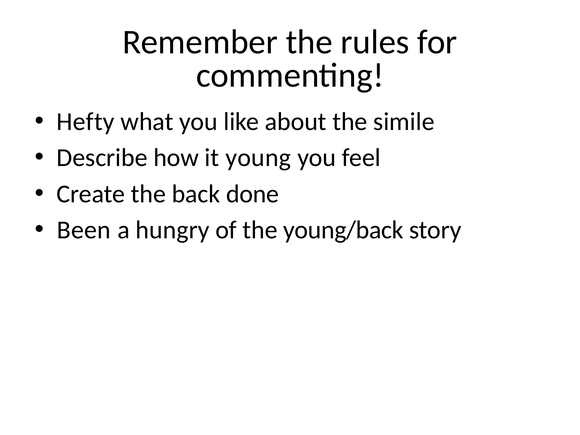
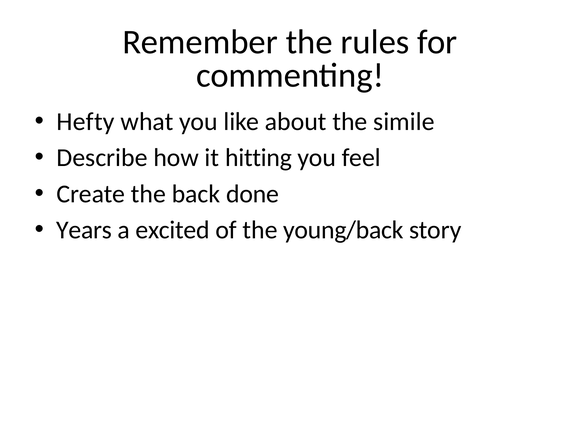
young: young -> hitting
Been: Been -> Years
hungry: hungry -> excited
